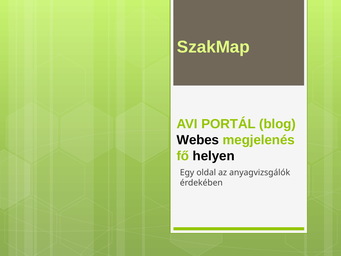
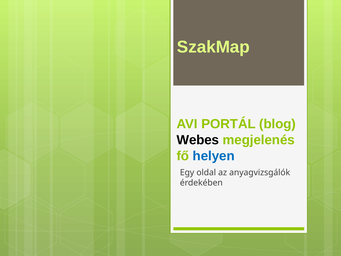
helyen colour: black -> blue
